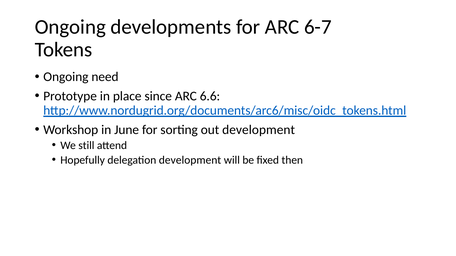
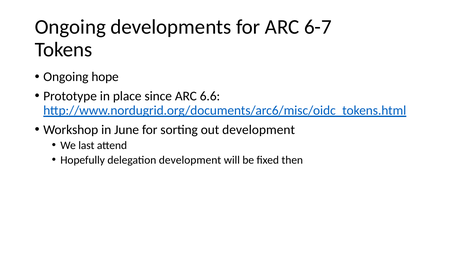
need: need -> hope
still: still -> last
